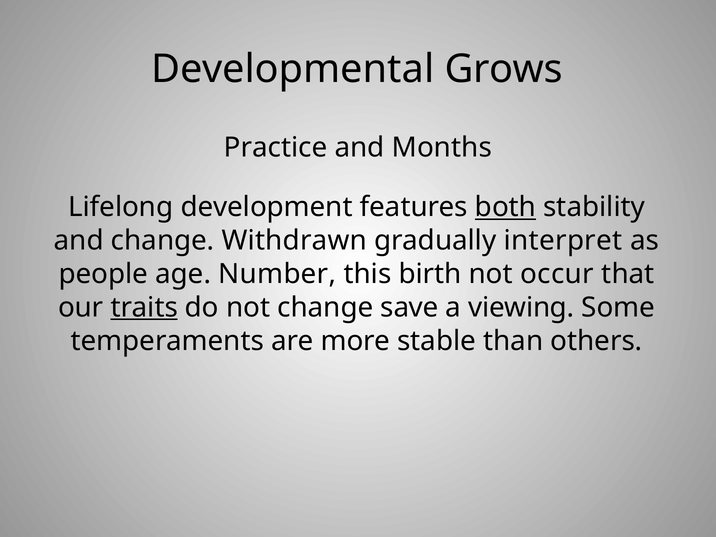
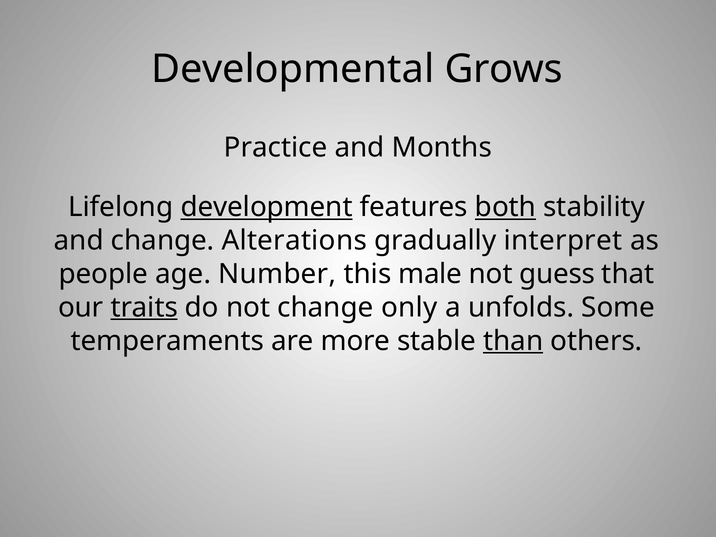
development underline: none -> present
Withdrawn: Withdrawn -> Alterations
birth: birth -> male
occur: occur -> guess
save: save -> only
viewing: viewing -> unfolds
than underline: none -> present
